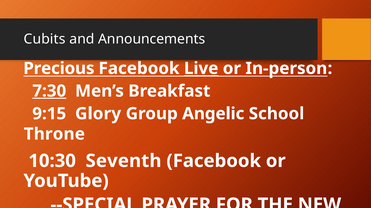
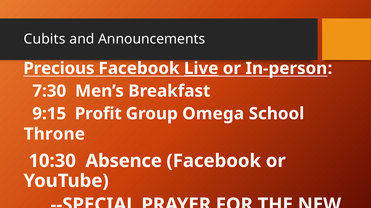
7:30 underline: present -> none
Glory: Glory -> Profit
Angelic: Angelic -> Omega
Seventh: Seventh -> Absence
